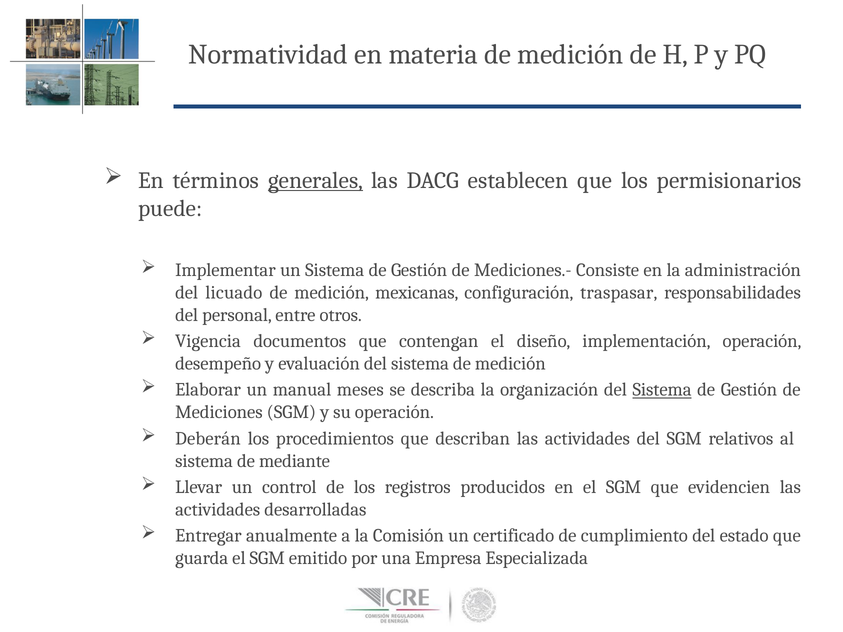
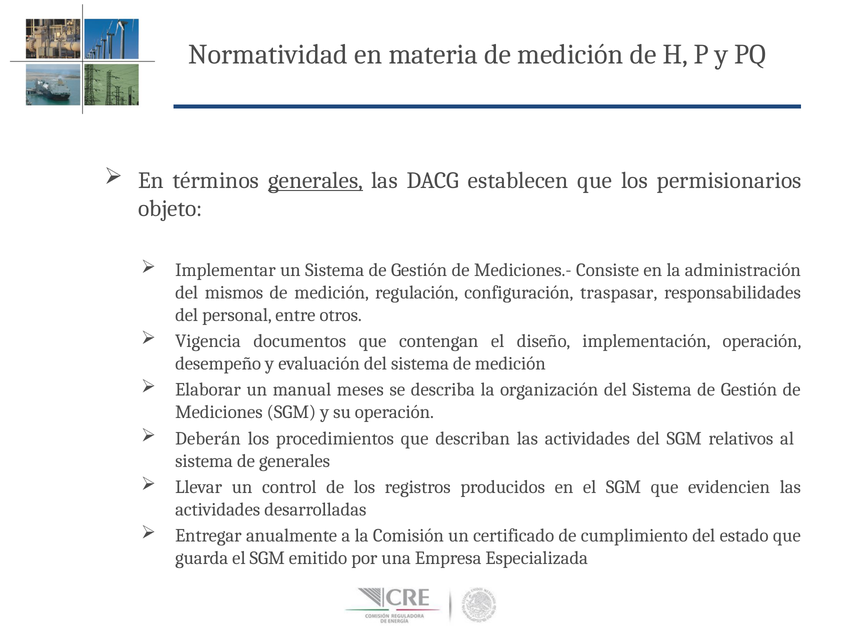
puede: puede -> objeto
licuado: licuado -> mismos
mexicanas: mexicanas -> regulación
Sistema at (662, 390) underline: present -> none
de mediante: mediante -> generales
